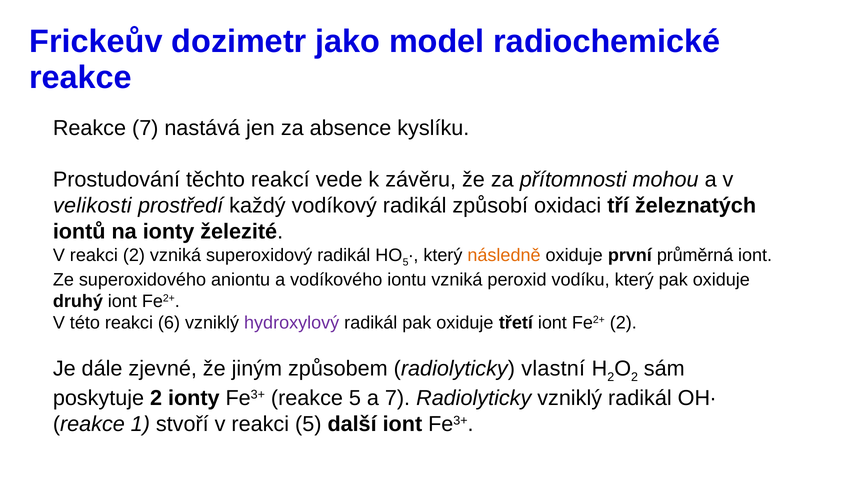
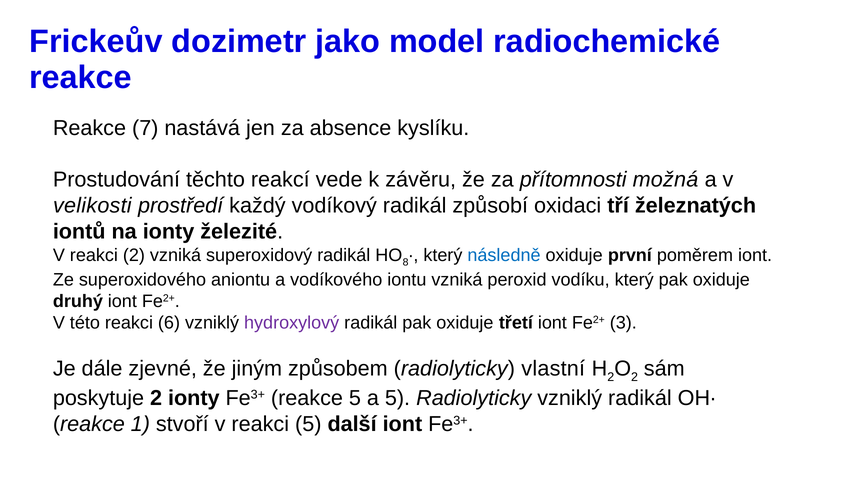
mohou: mohou -> možná
5 at (406, 262): 5 -> 8
následně colour: orange -> blue
průměrná: průměrná -> poměrem
Fe2+ 2: 2 -> 3
a 7: 7 -> 5
